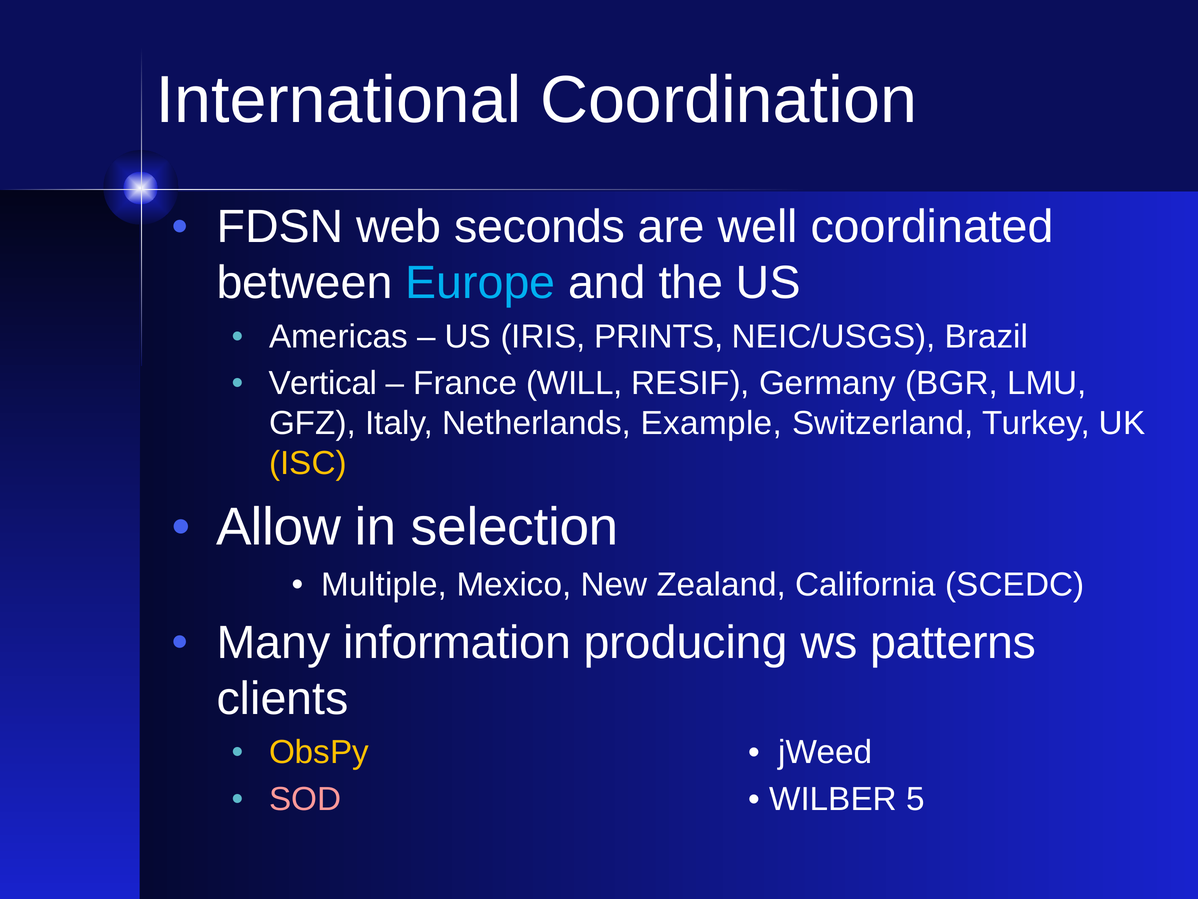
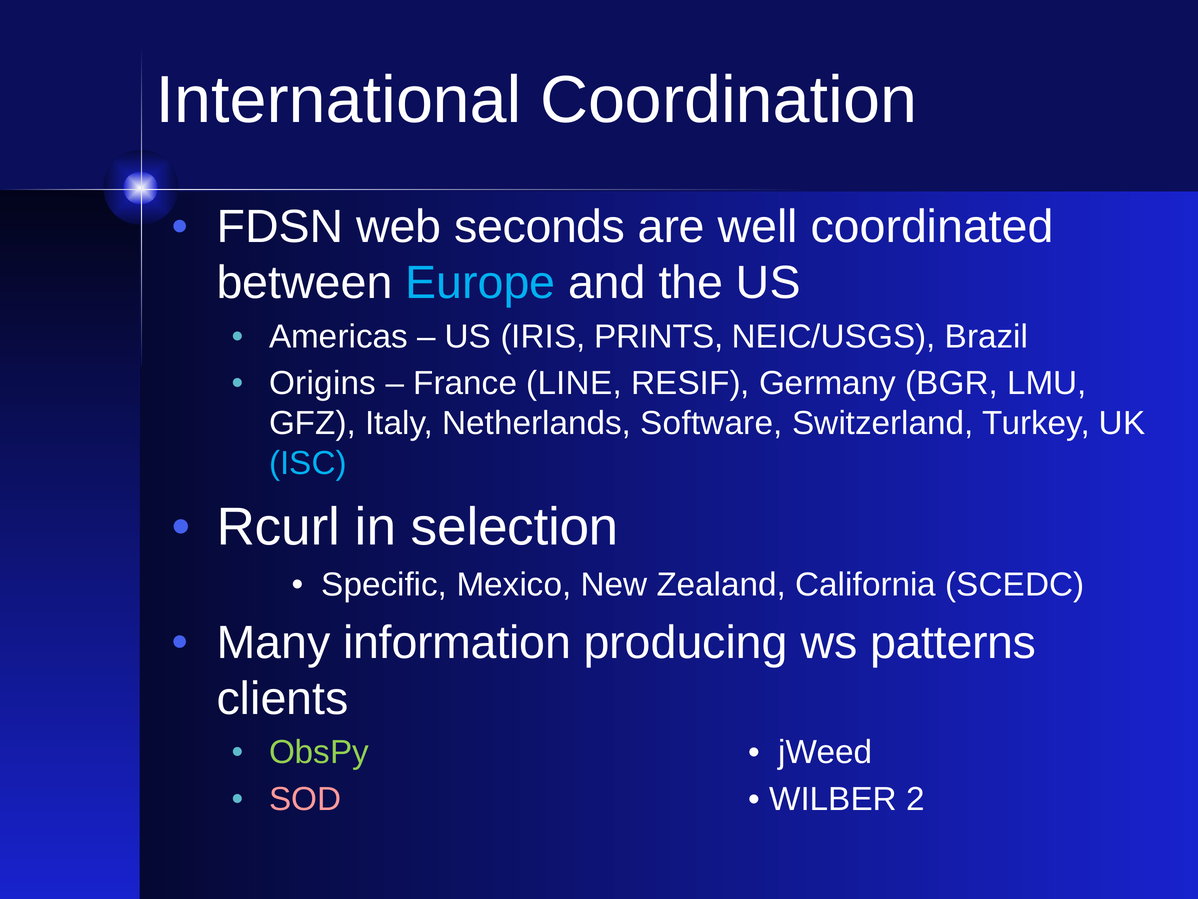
Vertical: Vertical -> Origins
WILL: WILL -> LINE
Example: Example -> Software
ISC colour: yellow -> light blue
Allow: Allow -> Rcurl
Multiple: Multiple -> Specific
ObsPy colour: yellow -> light green
5: 5 -> 2
